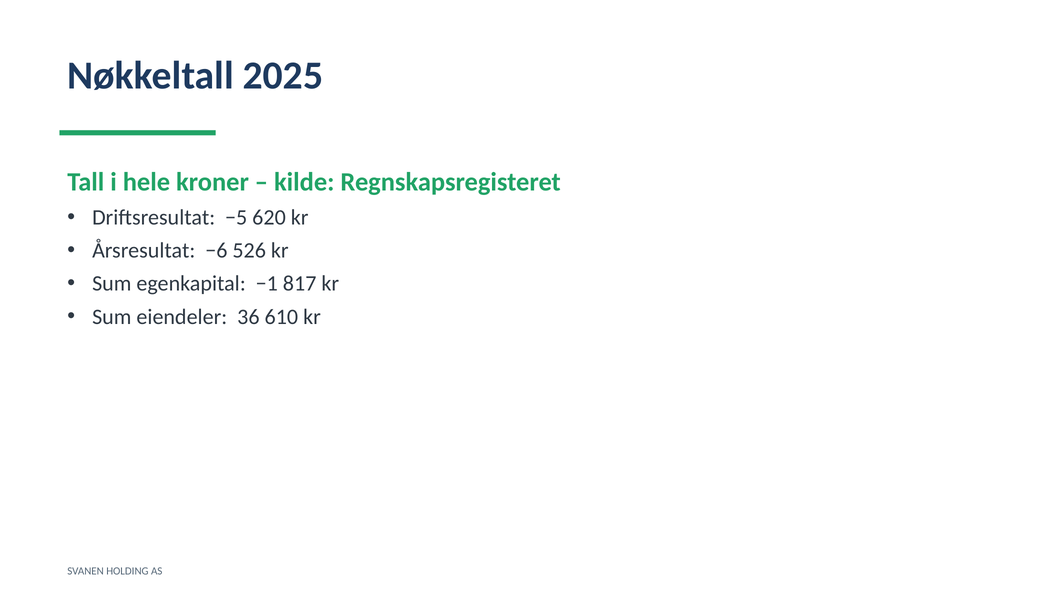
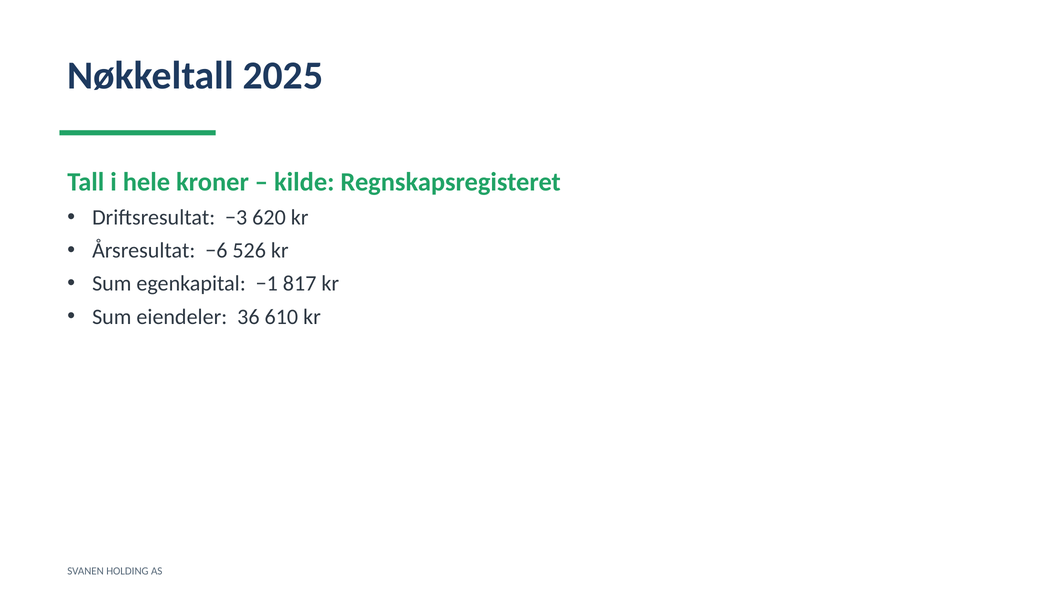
−5: −5 -> −3
